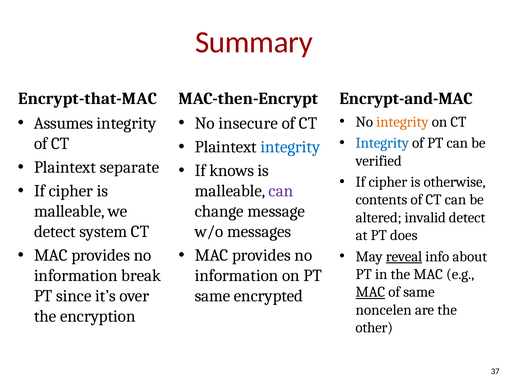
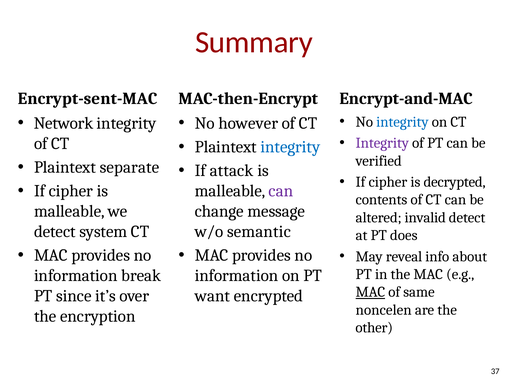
Encrypt-that-MAC: Encrypt-that-MAC -> Encrypt-sent-MAC
integrity at (402, 122) colour: orange -> blue
Assumes: Assumes -> Network
insecure: insecure -> however
Integrity at (382, 143) colour: blue -> purple
knows: knows -> attack
otherwise: otherwise -> decrypted
messages: messages -> semantic
reveal underline: present -> none
same at (213, 296): same -> want
